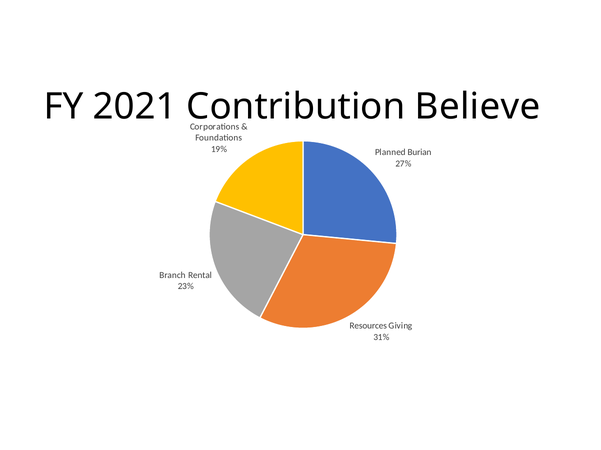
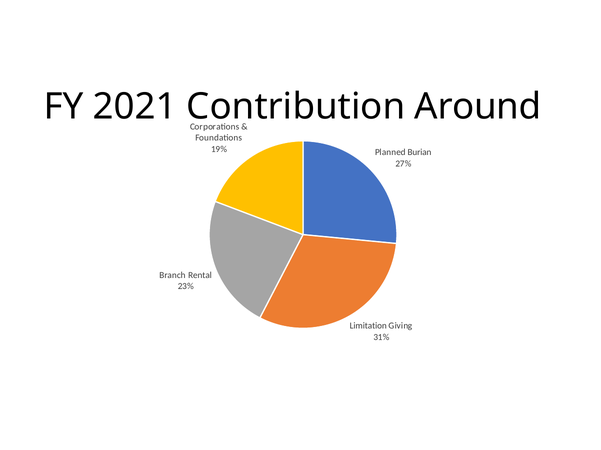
Believe: Believe -> Around
Resources: Resources -> Limitation
